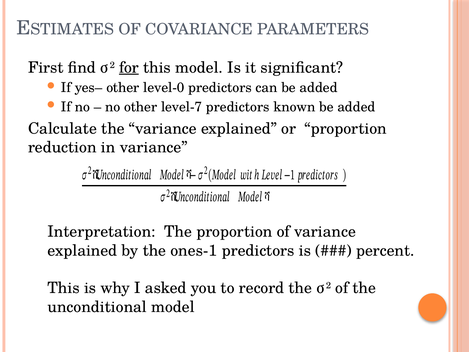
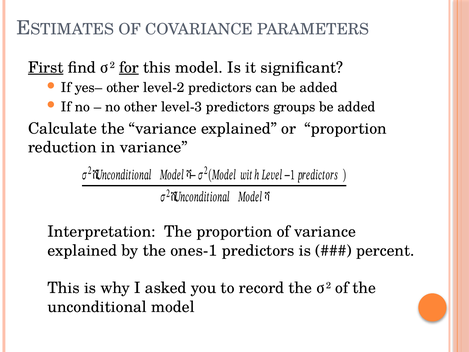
First underline: none -> present
level-0: level-0 -> level-2
level-7: level-7 -> level-3
known: known -> groups
